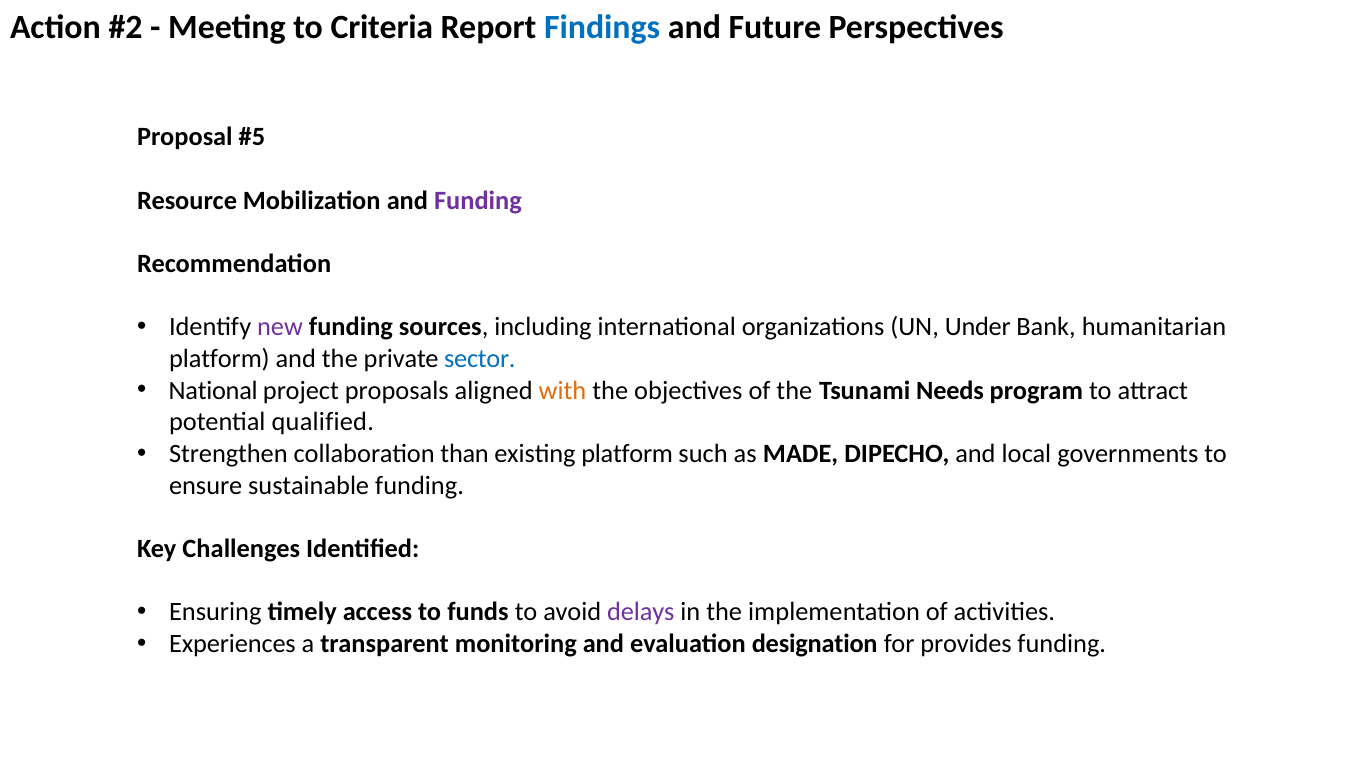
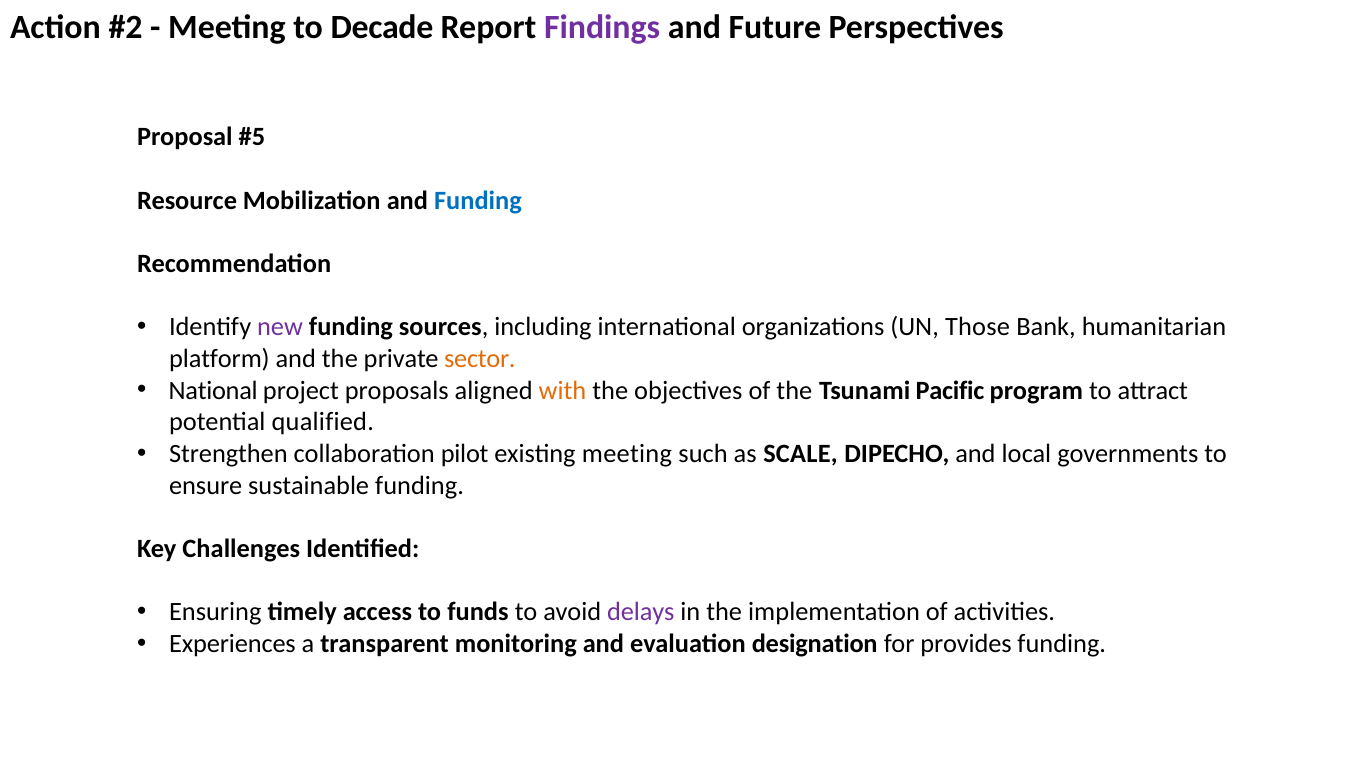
Criteria: Criteria -> Decade
Findings colour: blue -> purple
Funding at (478, 200) colour: purple -> blue
Under: Under -> Those
sector colour: blue -> orange
Needs: Needs -> Pacific
than: than -> pilot
existing platform: platform -> meeting
MADE: MADE -> SCALE
